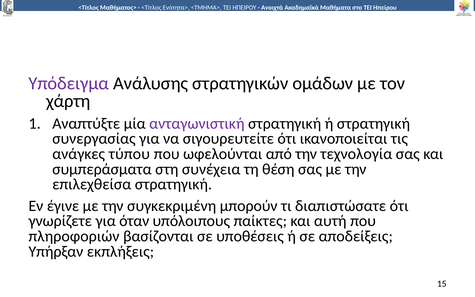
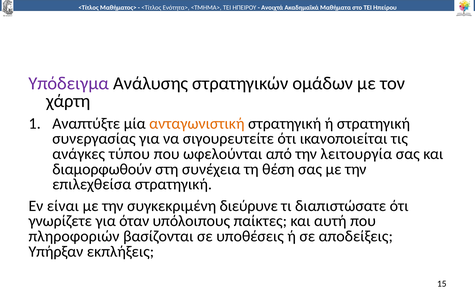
ανταγωνιστική colour: purple -> orange
τεχνολογία: τεχνολογία -> λειτουργία
συμπεράσματα: συμπεράσματα -> διαμορφωθούν
έγινε: έγινε -> είναι
μπορούν: μπορούν -> διεύρυνε
